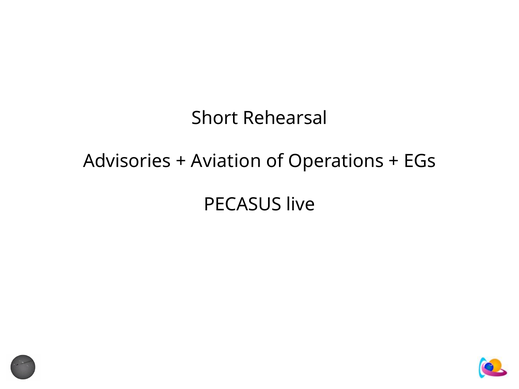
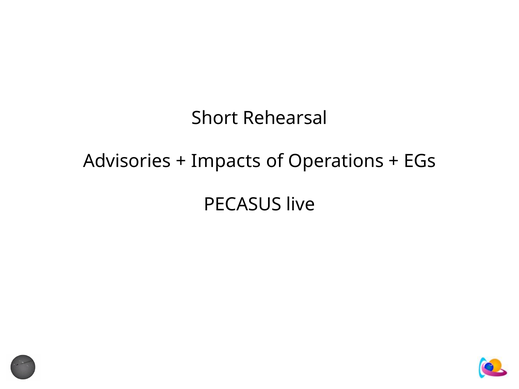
Aviation: Aviation -> Impacts
